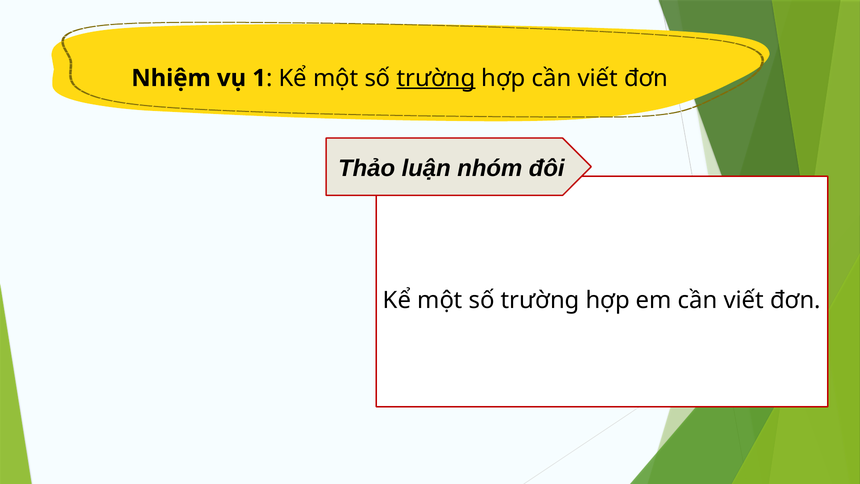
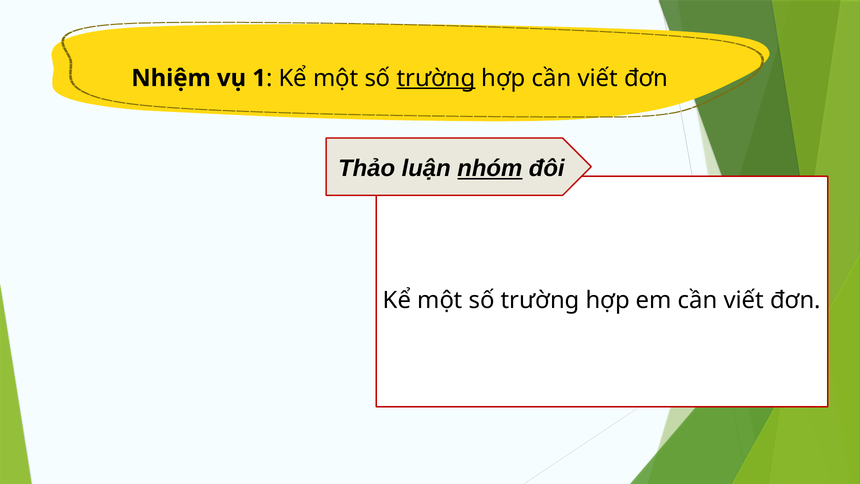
nhóm underline: none -> present
